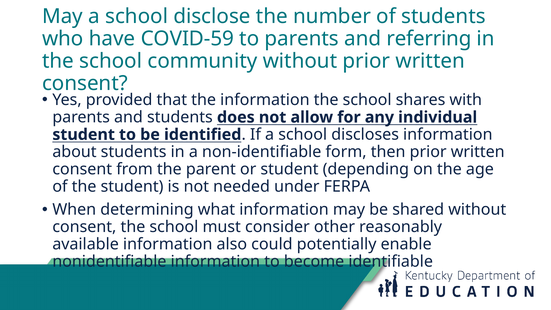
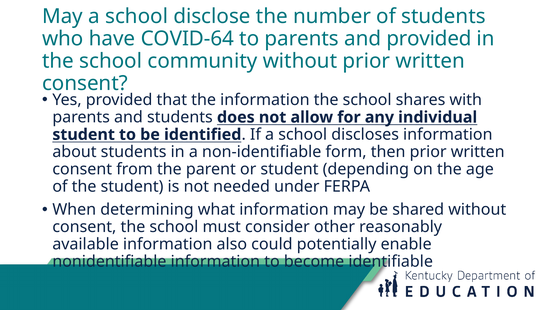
COVID-59: COVID-59 -> COVID-64
and referring: referring -> provided
